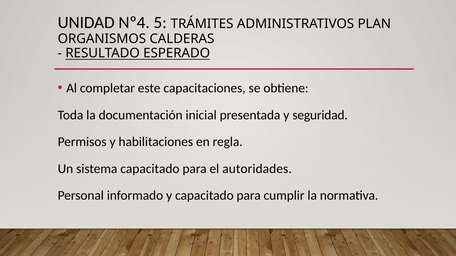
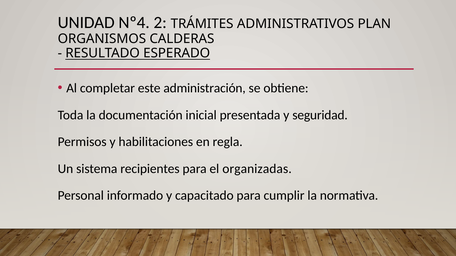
5: 5 -> 2
capacitaciones: capacitaciones -> administración
sistema capacitado: capacitado -> recipientes
autoridades: autoridades -> organizadas
